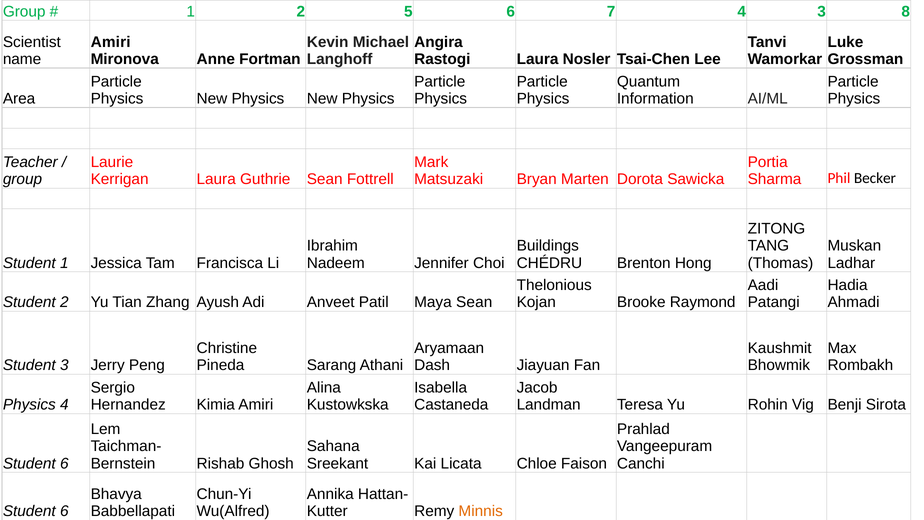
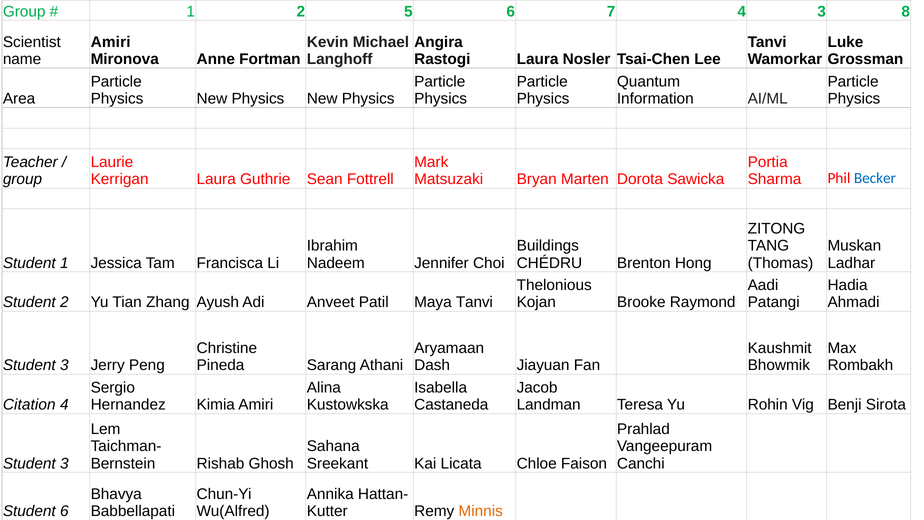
Becker colour: black -> blue
Maya Sean: Sean -> Tanvi
Physics at (29, 405): Physics -> Citation
6 at (64, 463): 6 -> 3
